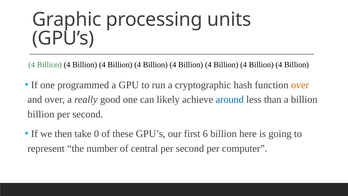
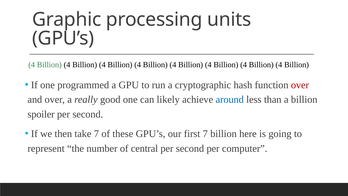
over at (300, 85) colour: orange -> red
billion at (41, 114): billion -> spoiler
take 0: 0 -> 7
first 6: 6 -> 7
